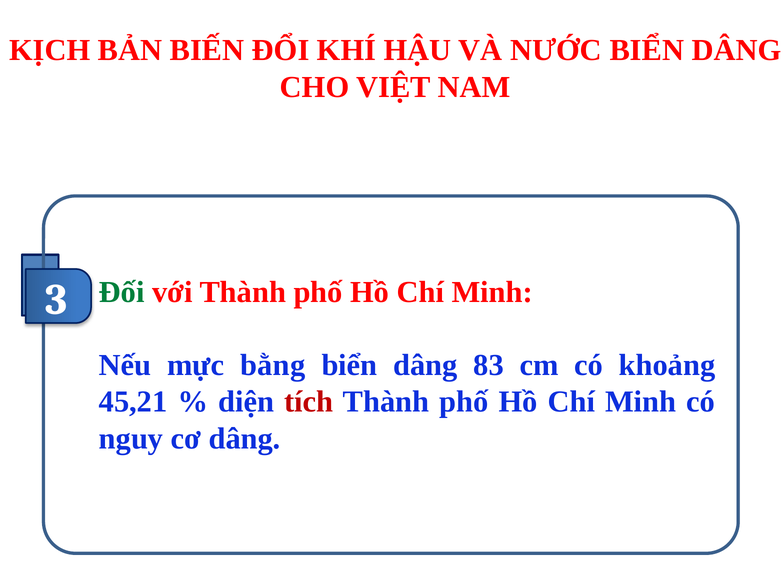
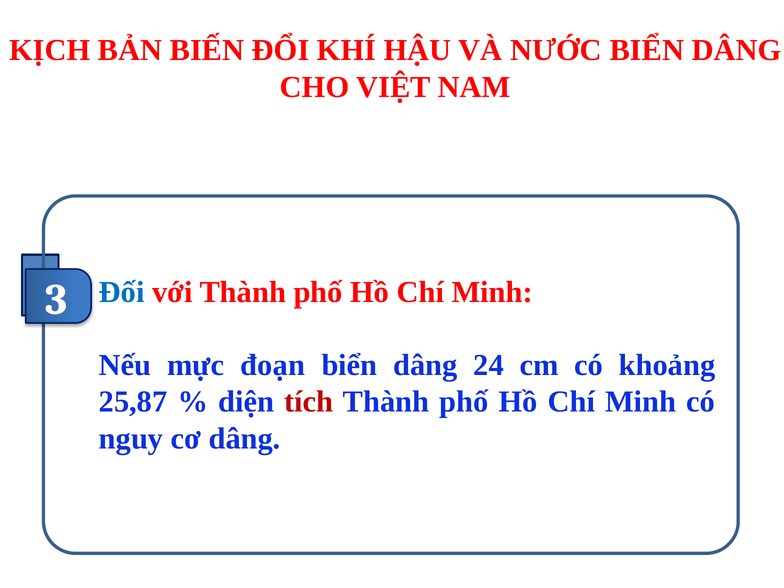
Đối colour: green -> blue
bằng: bằng -> đoạn
83: 83 -> 24
45,21: 45,21 -> 25,87
